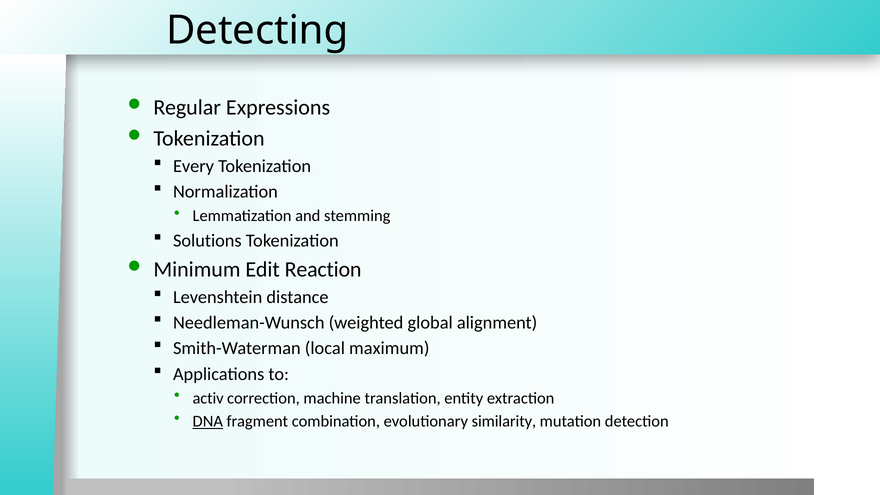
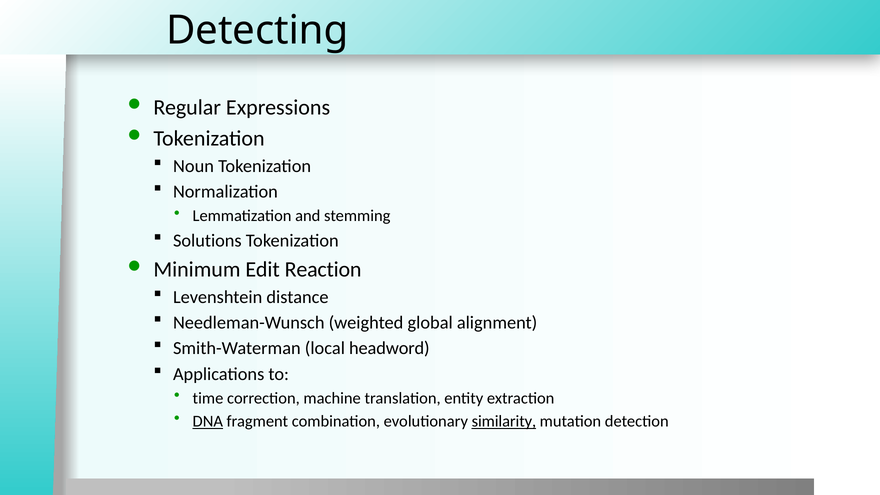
Every: Every -> Noun
maximum: maximum -> headword
activ: activ -> time
similarity underline: none -> present
